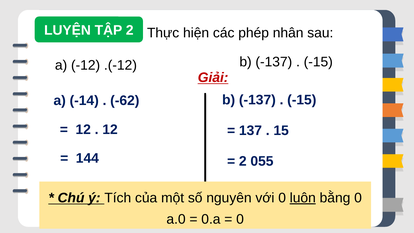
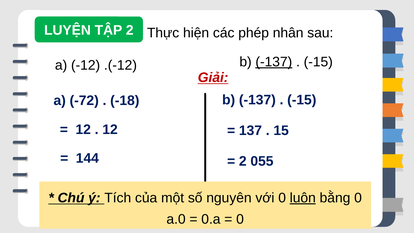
-137 at (274, 62) underline: none -> present
-14: -14 -> -72
-62: -62 -> -18
